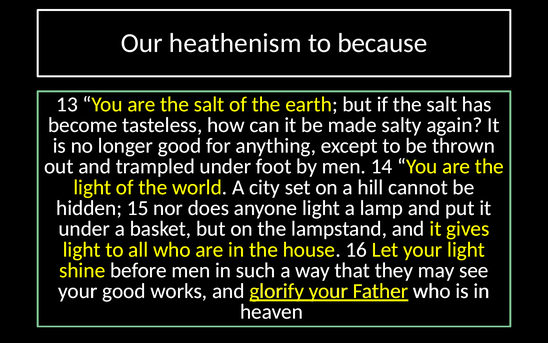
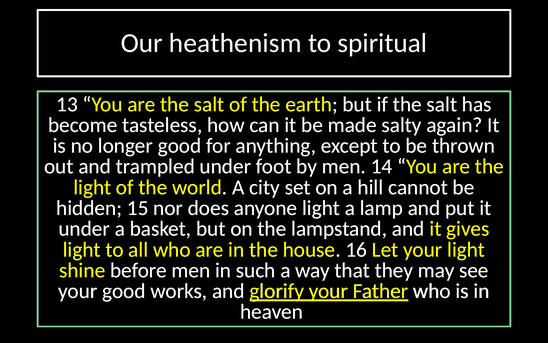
because: because -> spiritual
